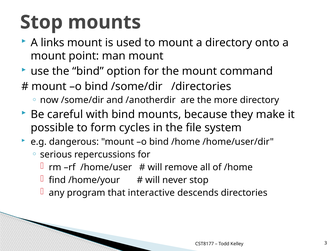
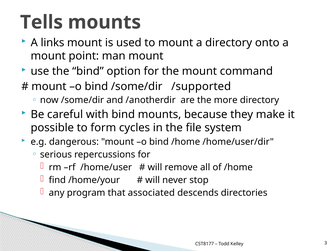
Stop at (41, 22): Stop -> Tells
/directories: /directories -> /supported
interactive: interactive -> associated
